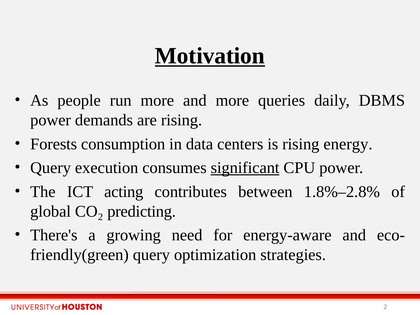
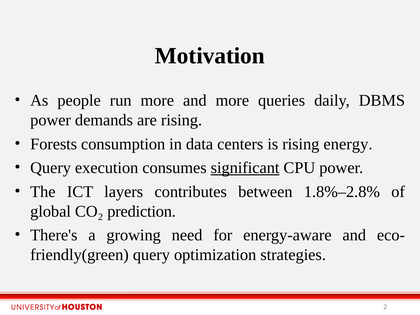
Motivation underline: present -> none
acting: acting -> layers
predicting: predicting -> prediction
